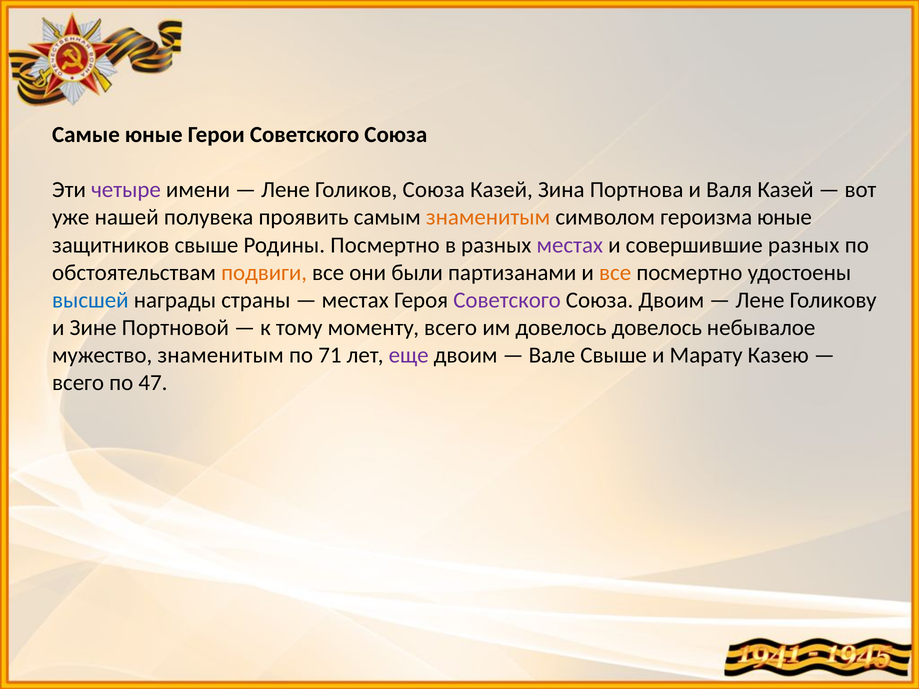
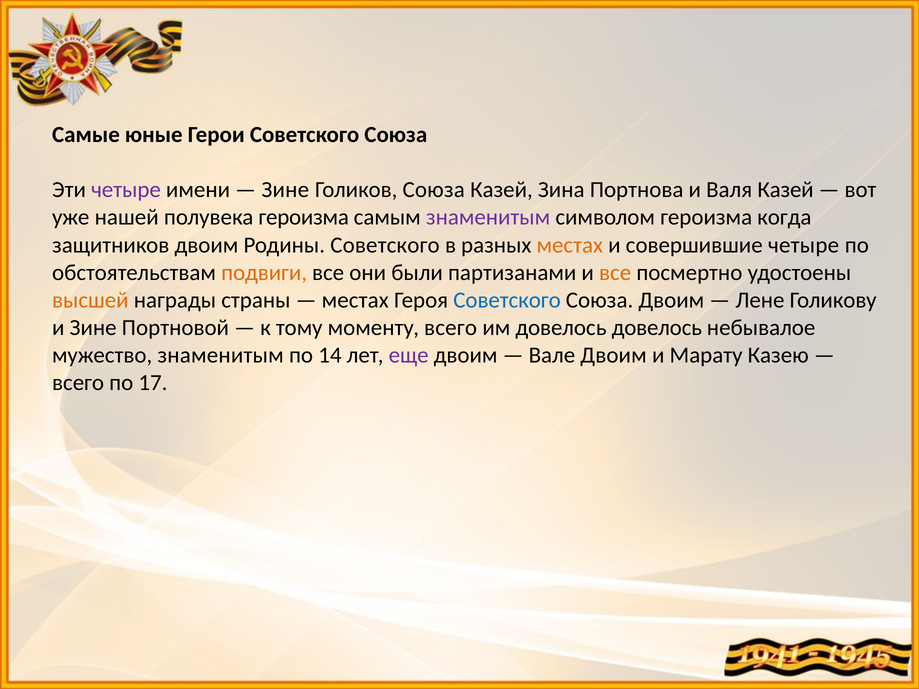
Лене at (285, 190): Лене -> Зине
полувека проявить: проявить -> героизма
знаменитым at (488, 217) colour: orange -> purple
героизма юные: юные -> когда
защитников свыше: свыше -> двоим
Родины Посмертно: Посмертно -> Советского
местах at (570, 245) colour: purple -> orange
совершившие разных: разных -> четыре
высшей colour: blue -> orange
Советского at (507, 300) colour: purple -> blue
71: 71 -> 14
Вале Свыше: Свыше -> Двоим
47: 47 -> 17
